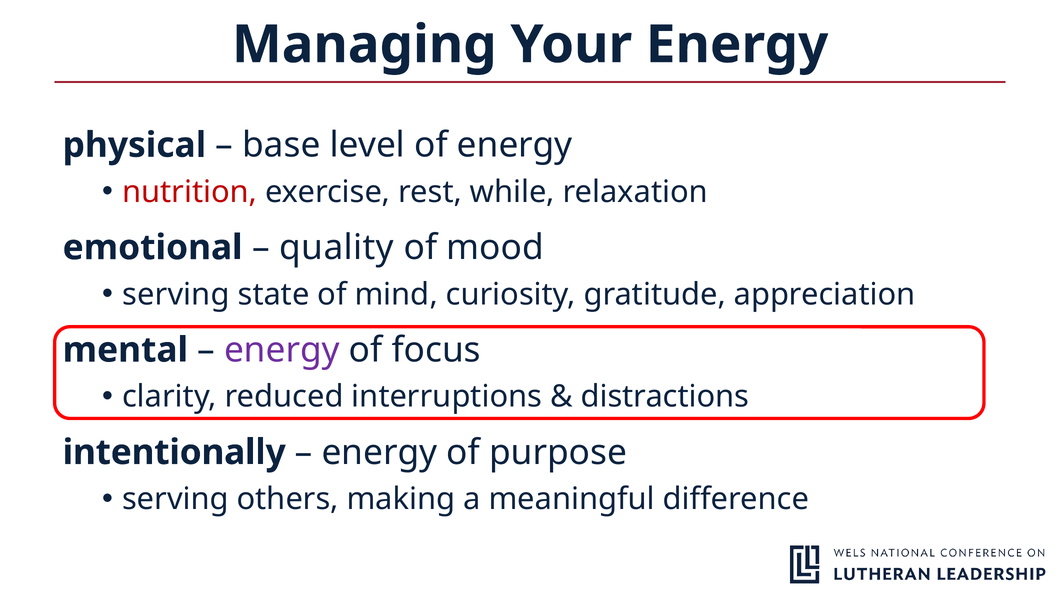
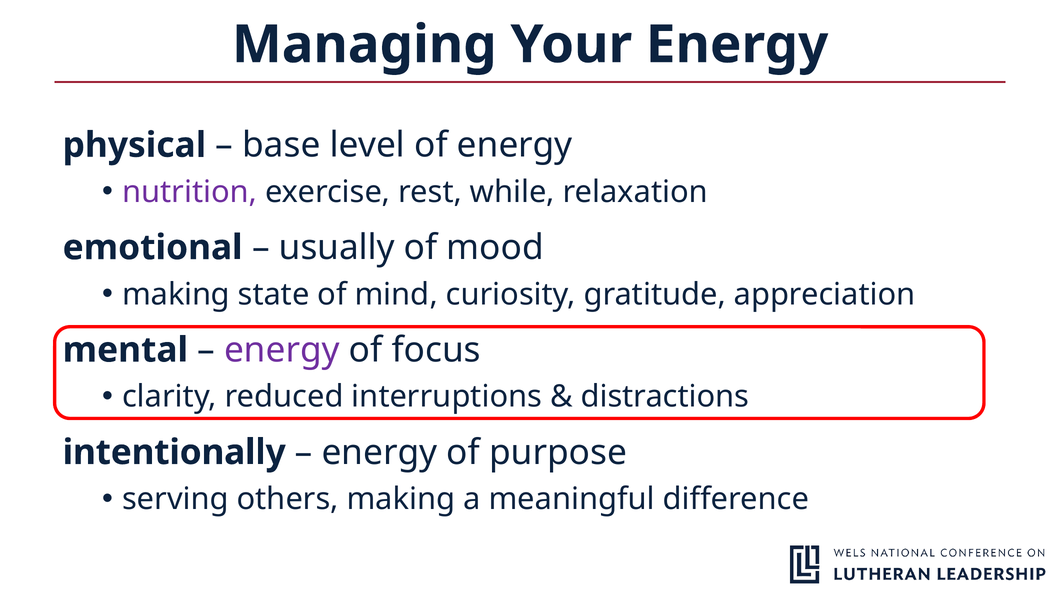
nutrition colour: red -> purple
quality: quality -> usually
serving at (176, 294): serving -> making
